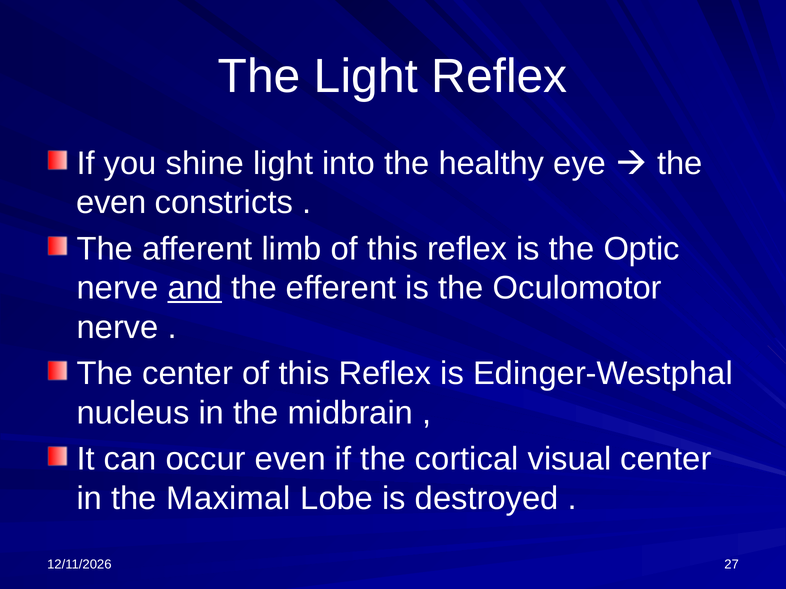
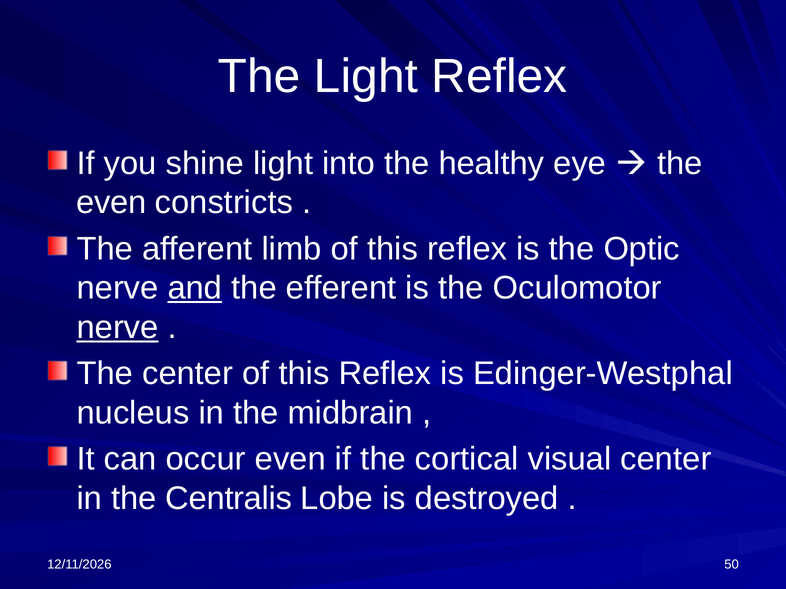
nerve at (118, 328) underline: none -> present
Maximal: Maximal -> Centralis
27: 27 -> 50
